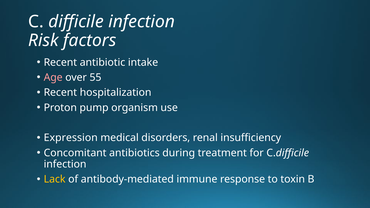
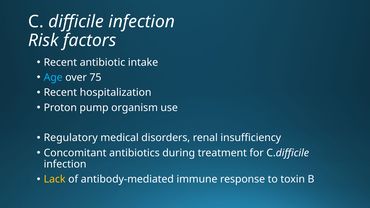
Age colour: pink -> light blue
55: 55 -> 75
Expression: Expression -> Regulatory
